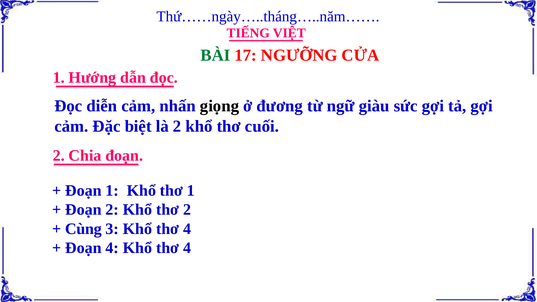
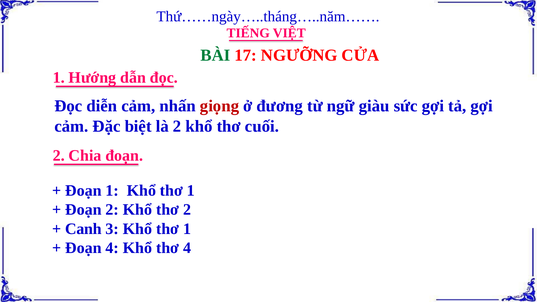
giọng colour: black -> red
Cùng: Cùng -> Canh
3 Khổ thơ 4: 4 -> 1
